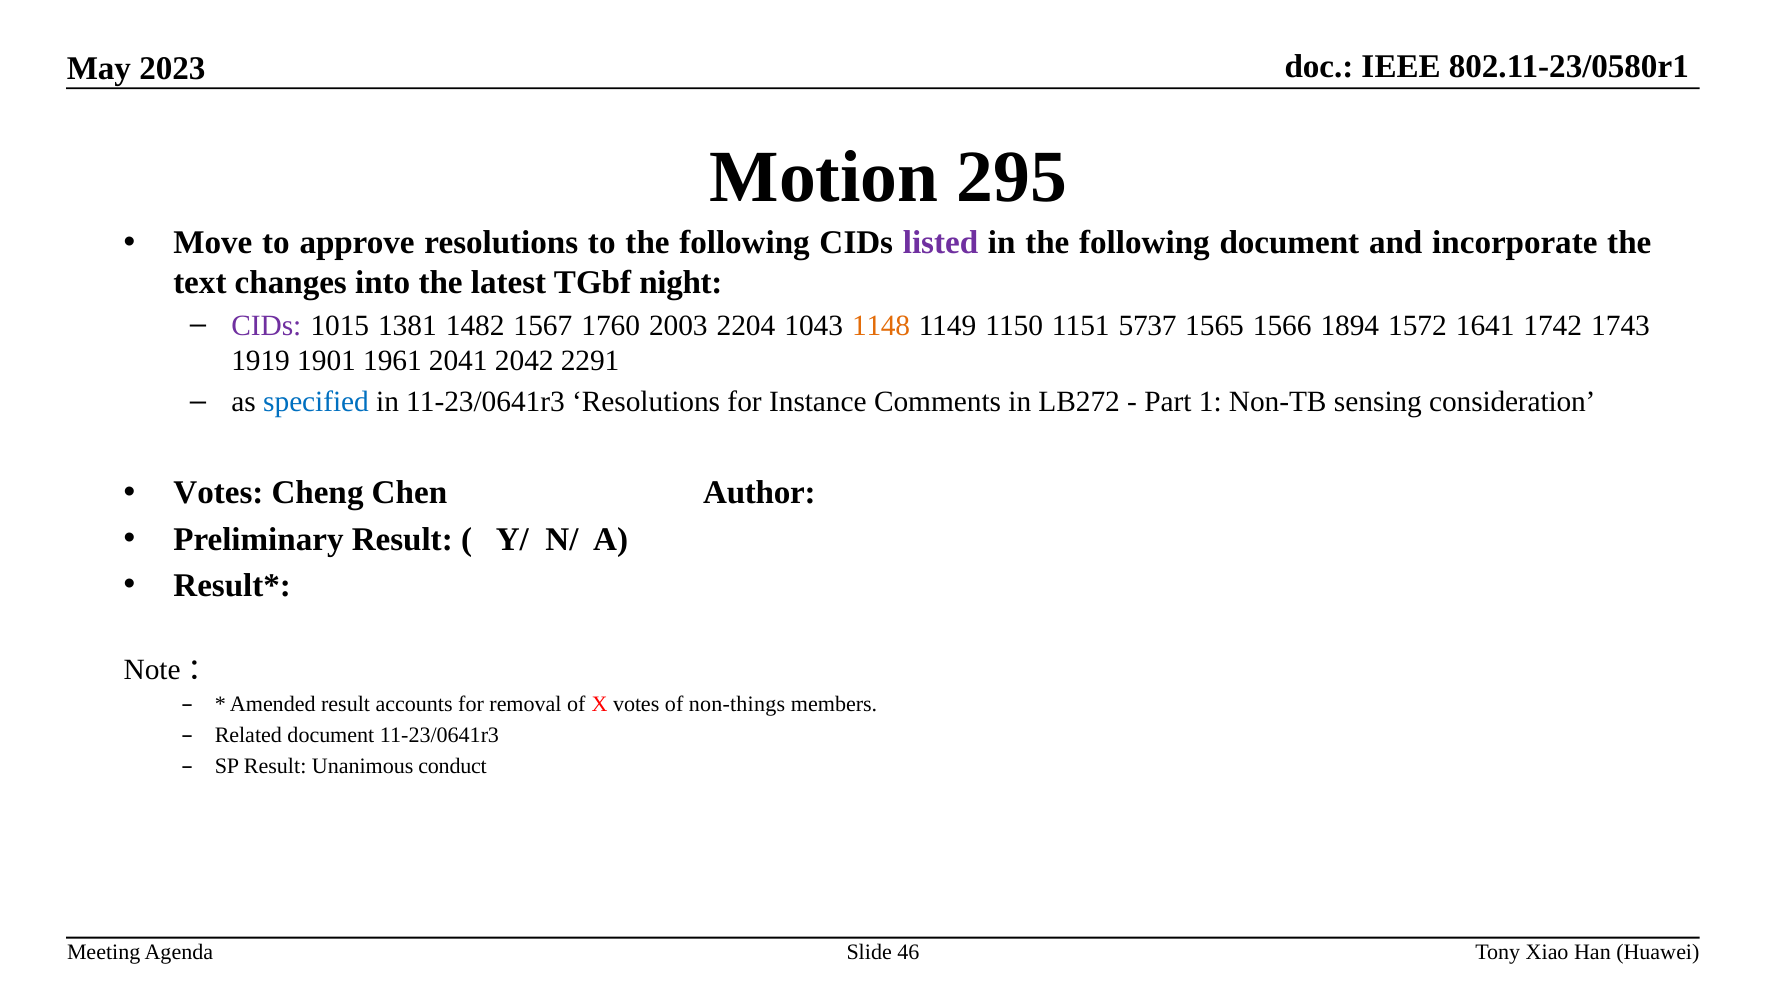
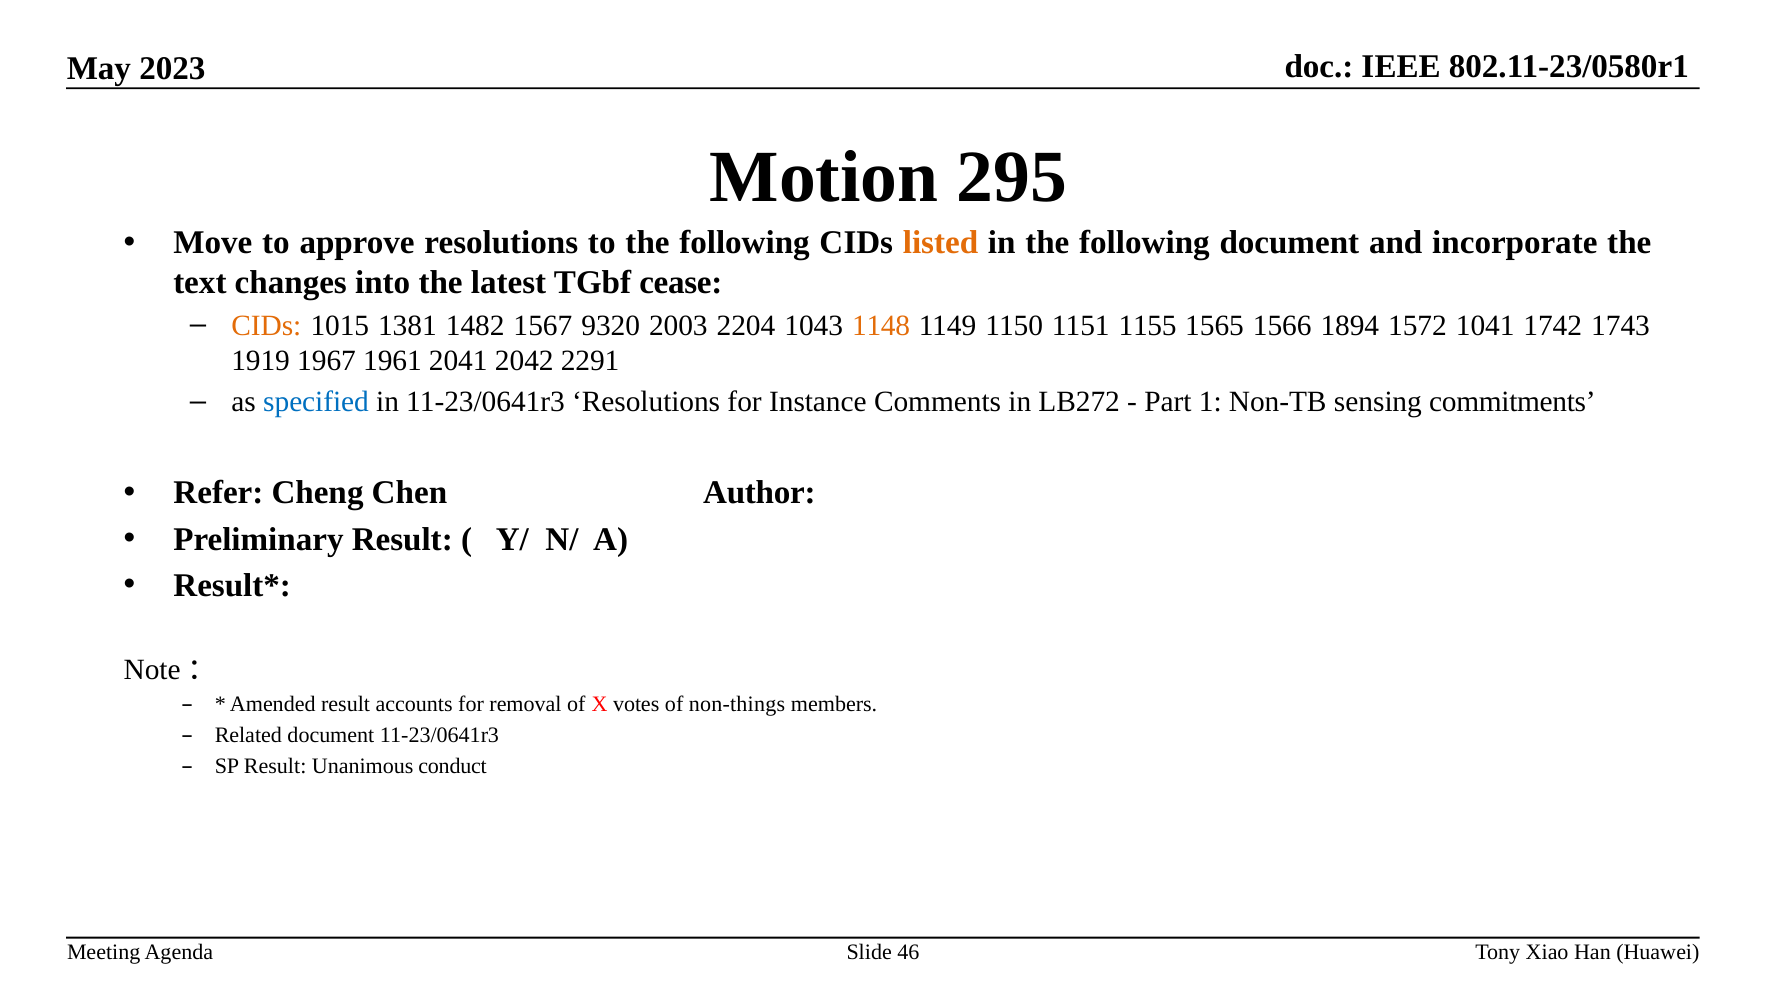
listed colour: purple -> orange
night: night -> cease
CIDs at (266, 326) colour: purple -> orange
1760: 1760 -> 9320
5737: 5737 -> 1155
1641: 1641 -> 1041
1901: 1901 -> 1967
consideration: consideration -> commitments
Votes at (218, 493): Votes -> Refer
